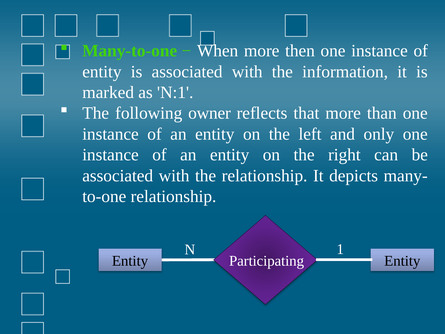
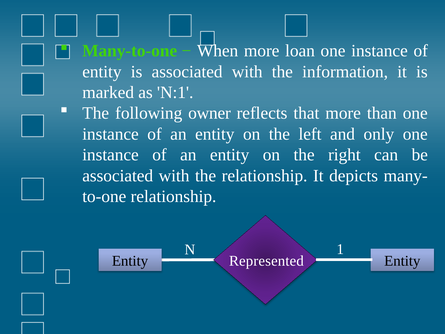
then: then -> loan
Participating: Participating -> Represented
